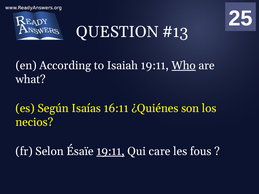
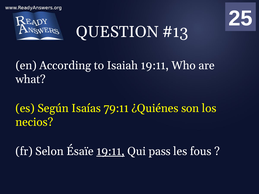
Who underline: present -> none
16:11: 16:11 -> 79:11
care: care -> pass
